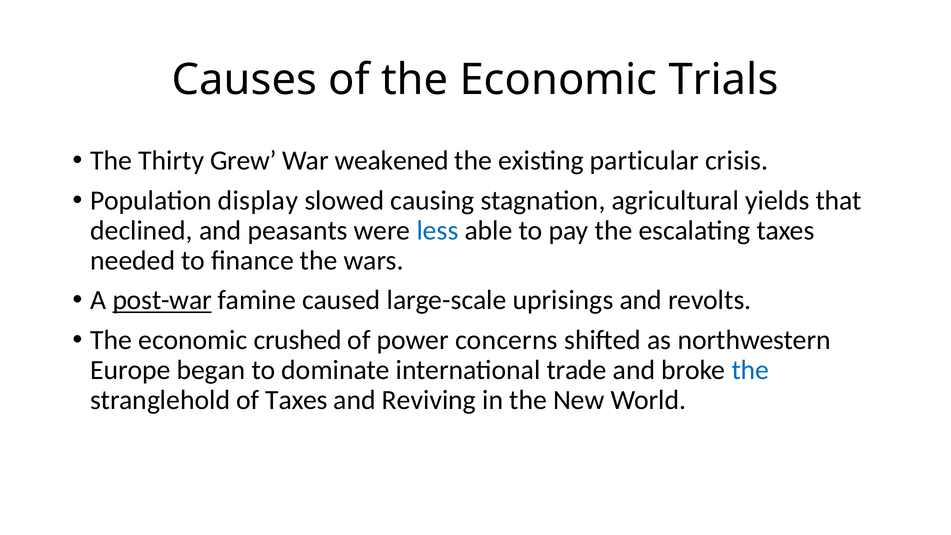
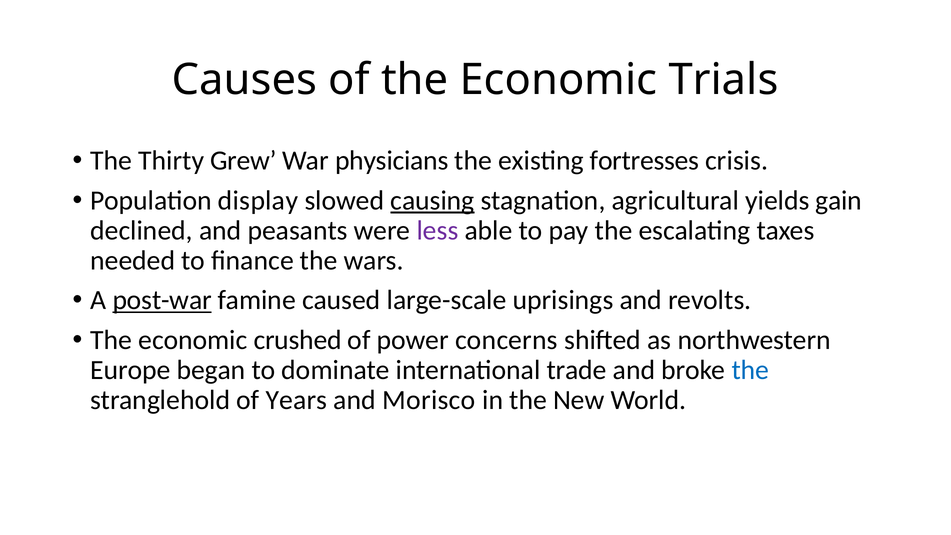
weakened: weakened -> physicians
particular: particular -> fortresses
causing underline: none -> present
that: that -> gain
less colour: blue -> purple
of Taxes: Taxes -> Years
Reviving: Reviving -> Morisco
